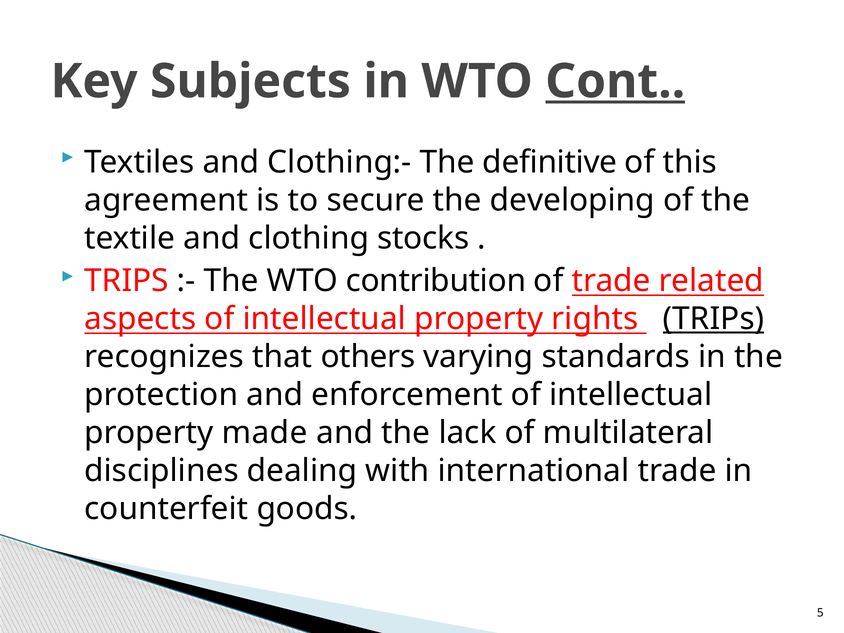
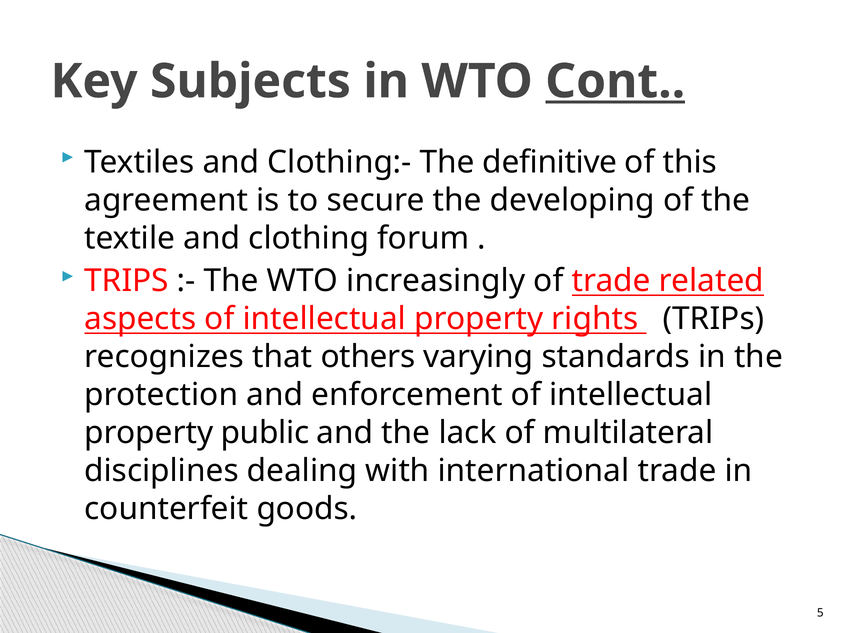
stocks: stocks -> forum
contribution: contribution -> increasingly
TRIPs at (714, 319) underline: present -> none
made: made -> public
